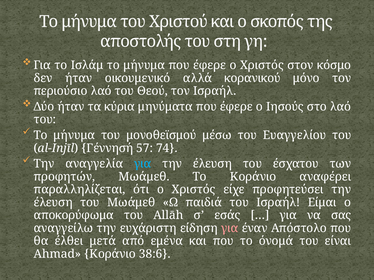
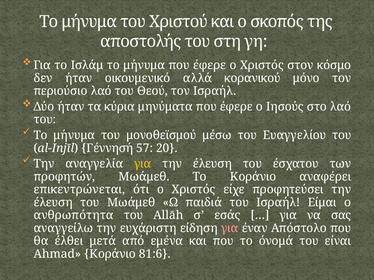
74: 74 -> 20
για at (143, 164) colour: light blue -> yellow
παραλληλίζεται: παραλληλίζεται -> επικεντρώνεται
αποκορύφωμα: αποκορύφωμα -> ανθρωπότητα
38:6: 38:6 -> 81:6
